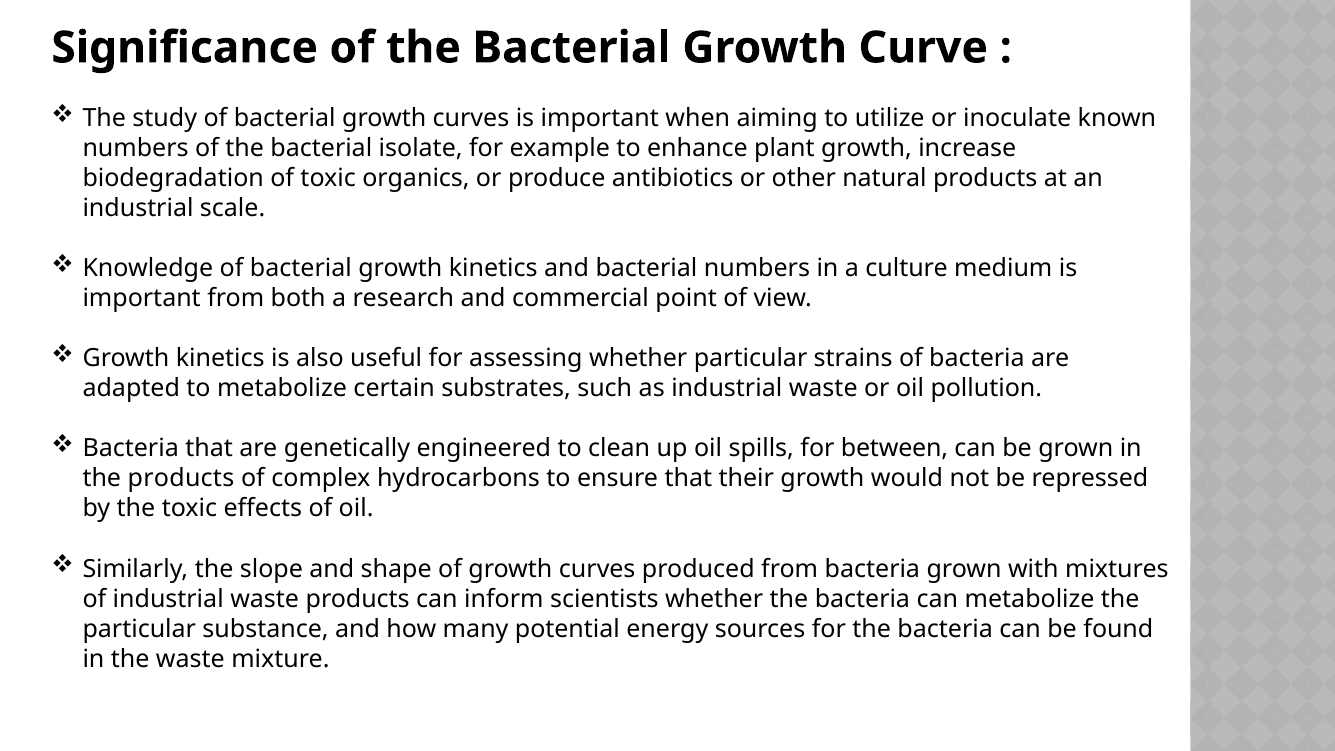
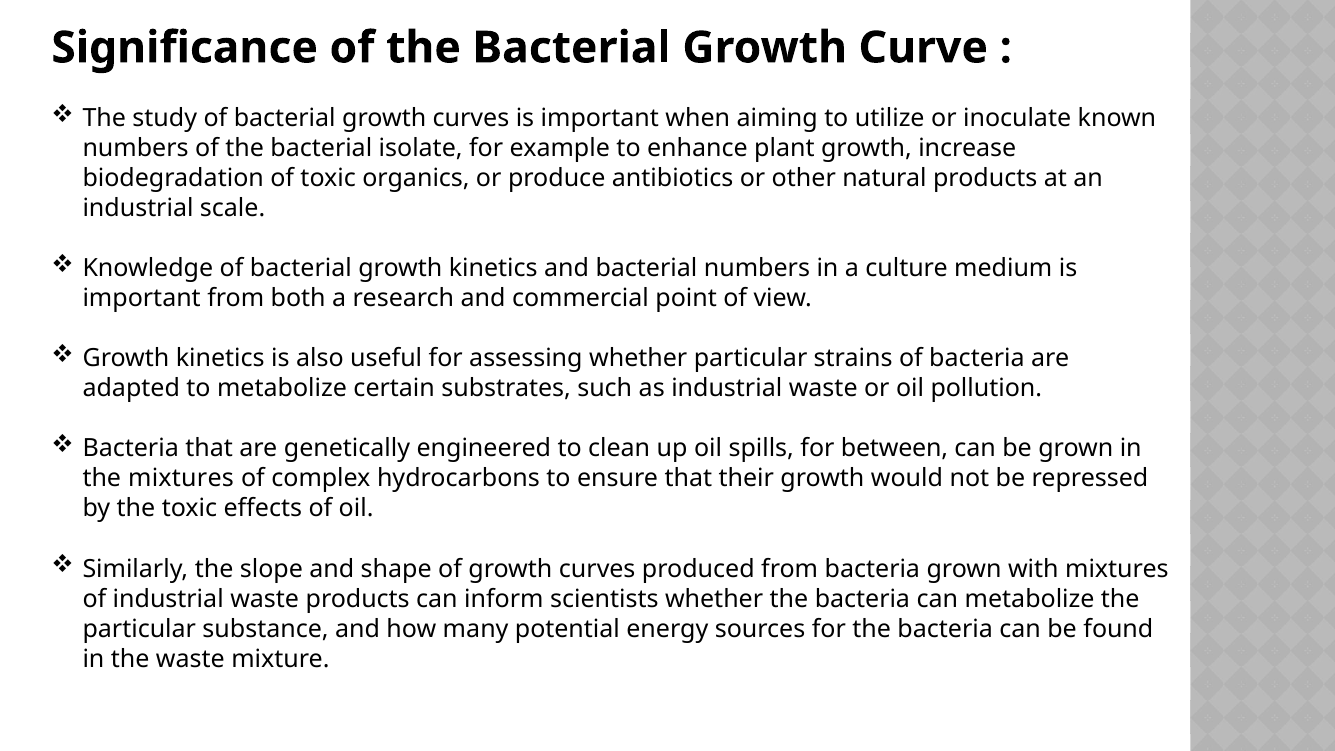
the products: products -> mixtures
